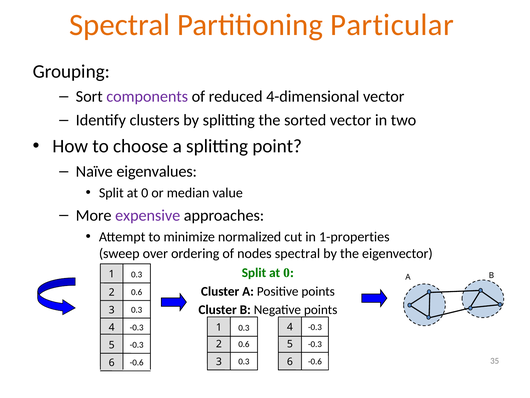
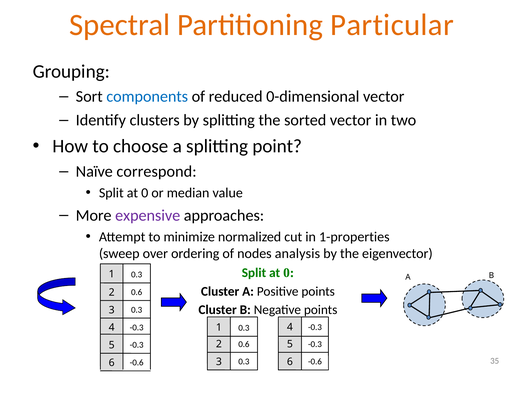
components colour: purple -> blue
4-dimensional: 4-dimensional -> 0-dimensional
eigenvalues: eigenvalues -> correspond
nodes spectral: spectral -> analysis
